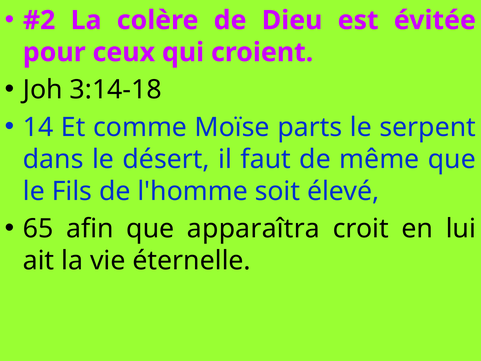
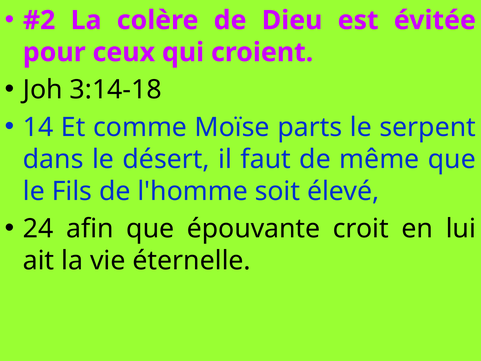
65: 65 -> 24
apparaîtra: apparaîtra -> épouvante
